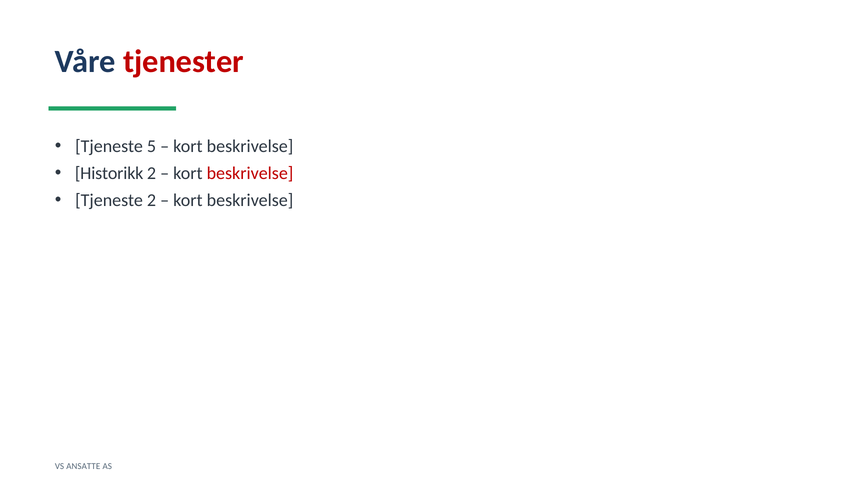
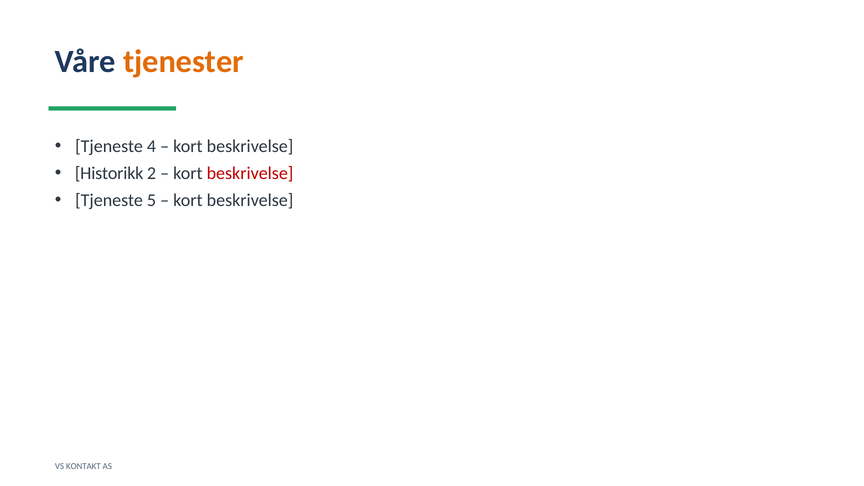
tjenester colour: red -> orange
5: 5 -> 4
Tjeneste 2: 2 -> 5
ANSATTE: ANSATTE -> KONTAKT
